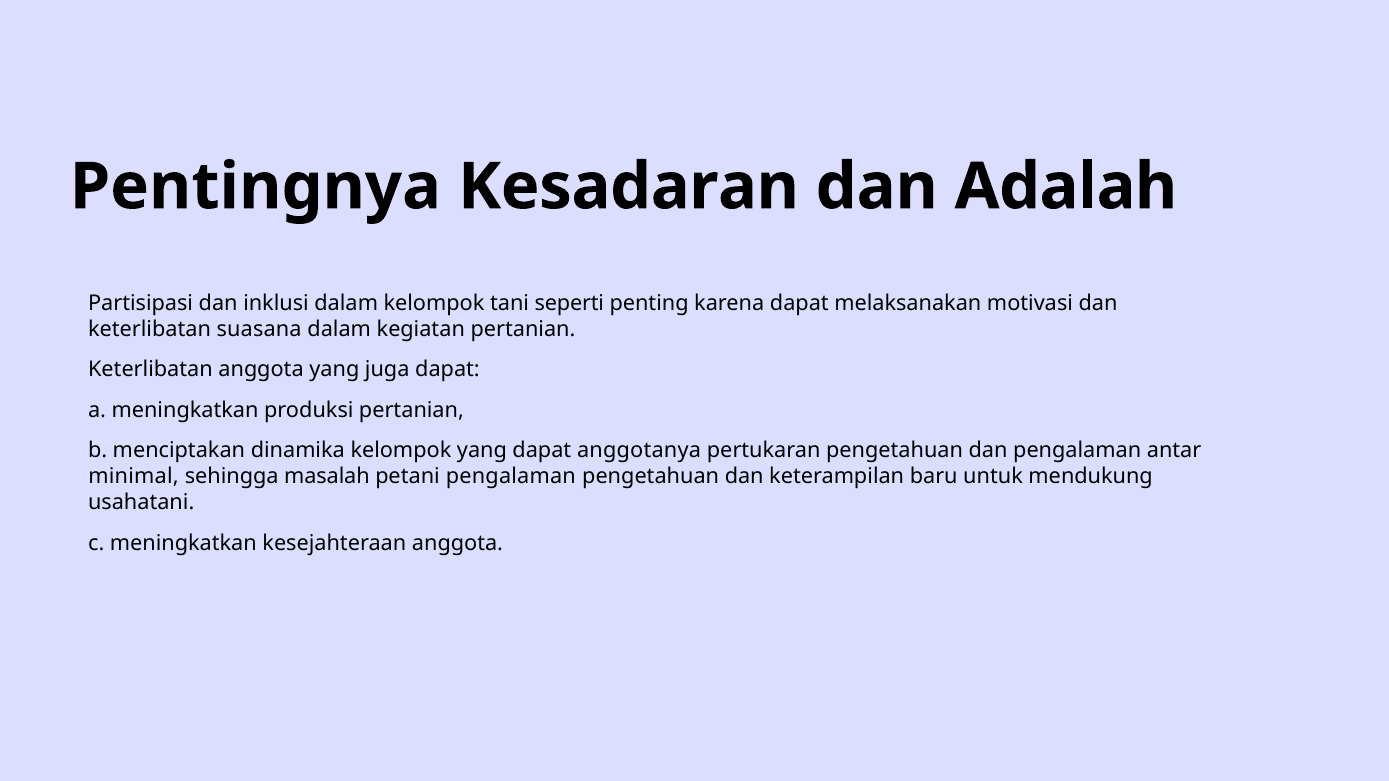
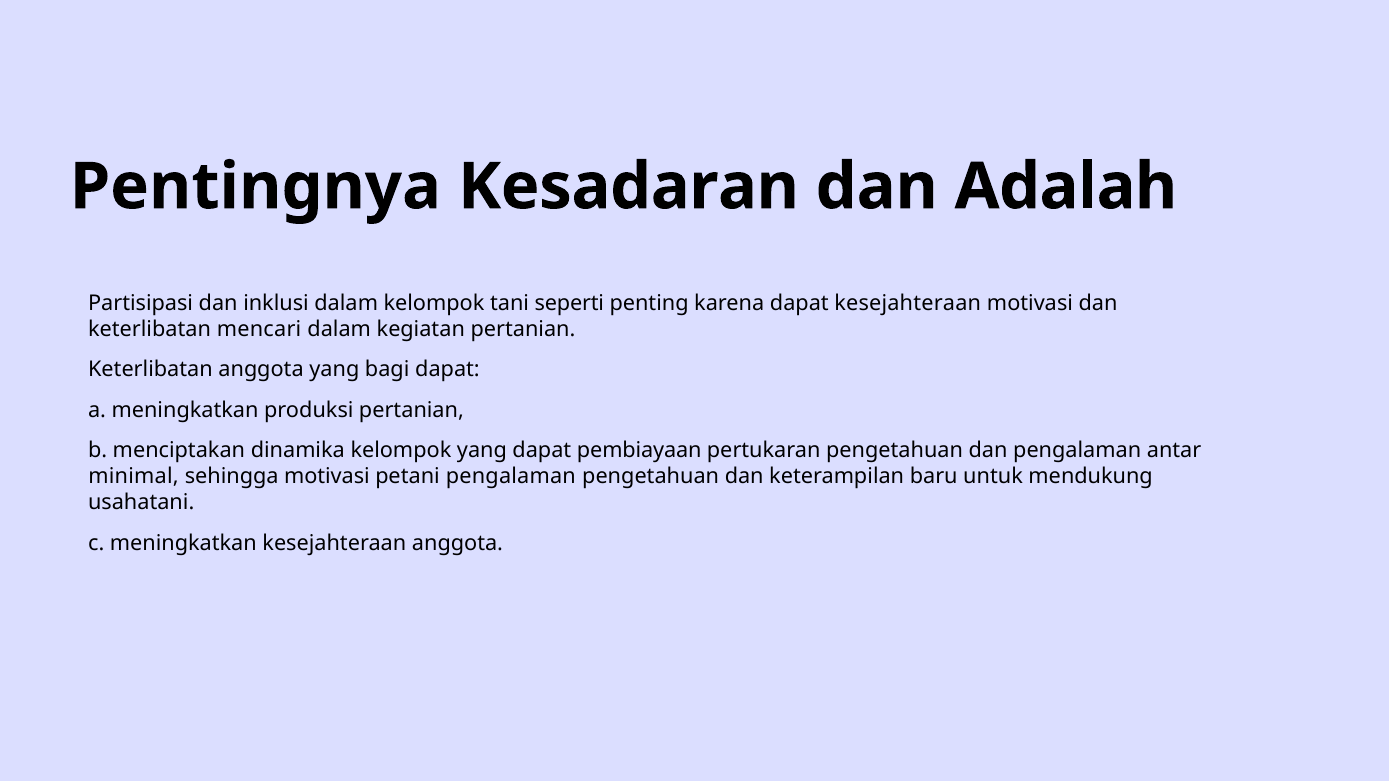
dapat melaksanakan: melaksanakan -> kesejahteraan
suasana: suasana -> mencari
juga: juga -> bagi
anggotanya: anggotanya -> pembiayaan
sehingga masalah: masalah -> motivasi
